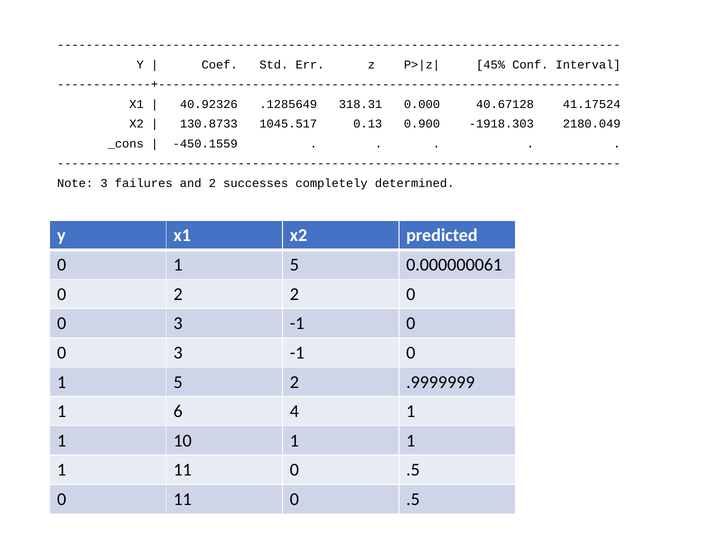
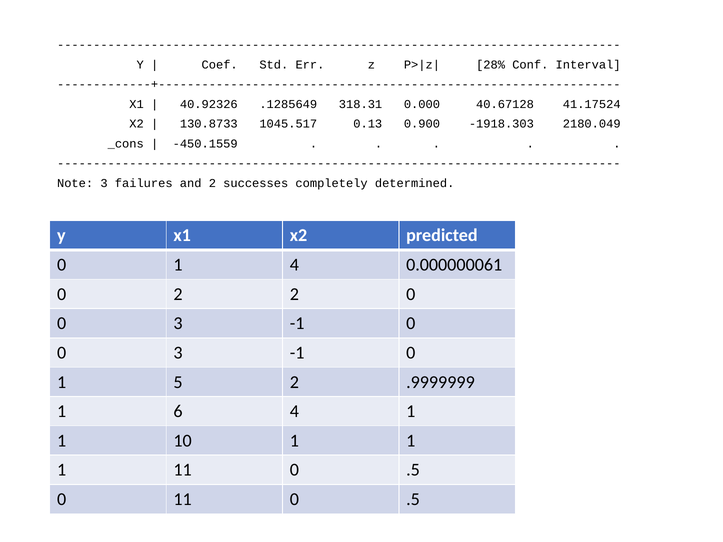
45%: 45% -> 28%
5 at (294, 265): 5 -> 4
